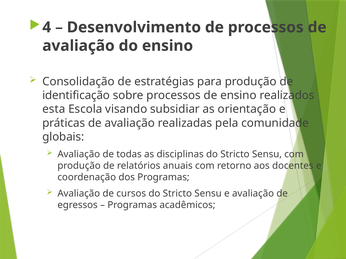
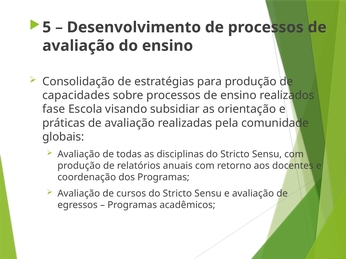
4: 4 -> 5
identificação: identificação -> capacidades
esta: esta -> fase
